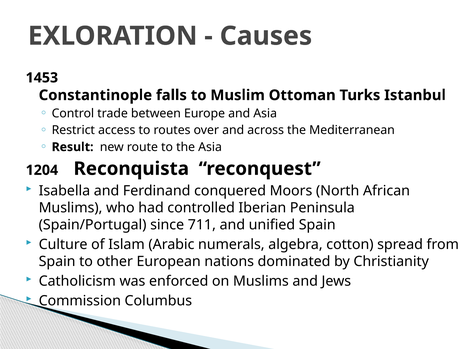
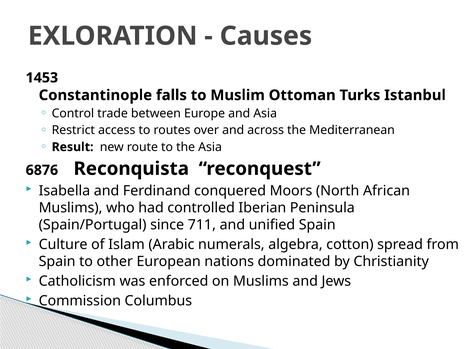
1204: 1204 -> 6876
